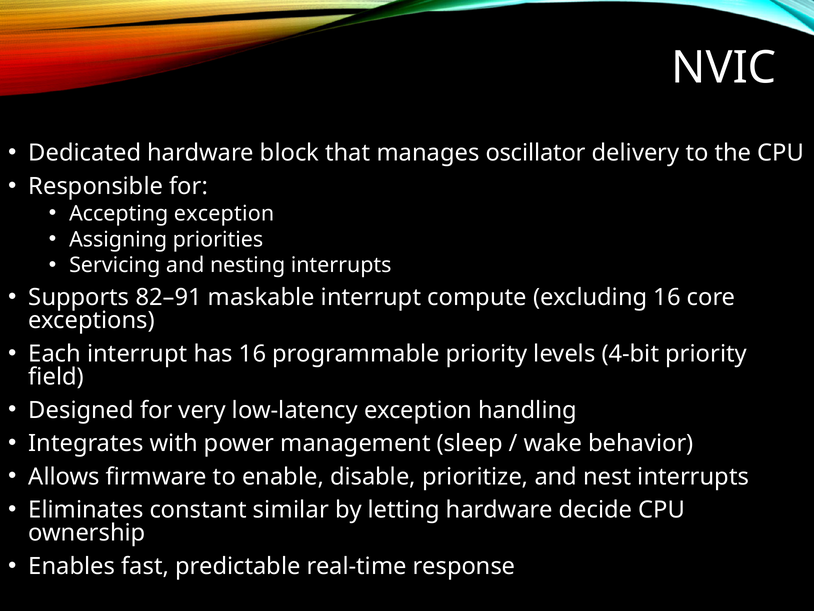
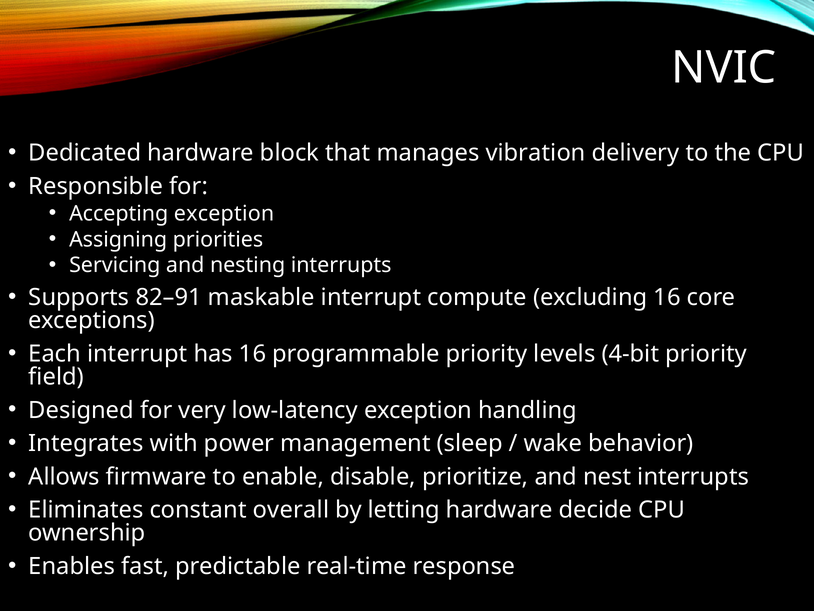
oscillator: oscillator -> vibration
similar: similar -> overall
